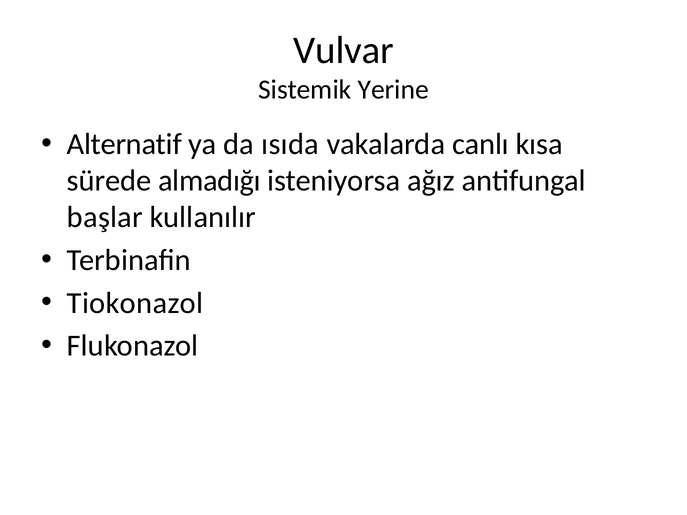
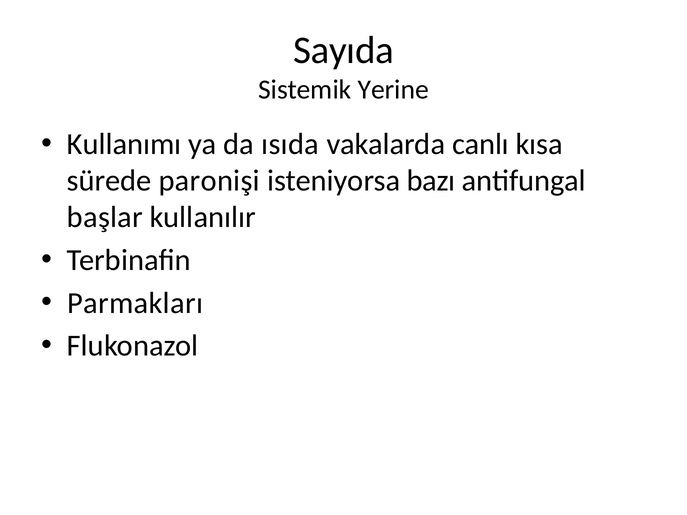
Vulvar: Vulvar -> Sayıda
Alternatif: Alternatif -> Kullanımı
almadığı: almadığı -> paronişi
ağız: ağız -> bazı
Tiokonazol: Tiokonazol -> Parmakları
